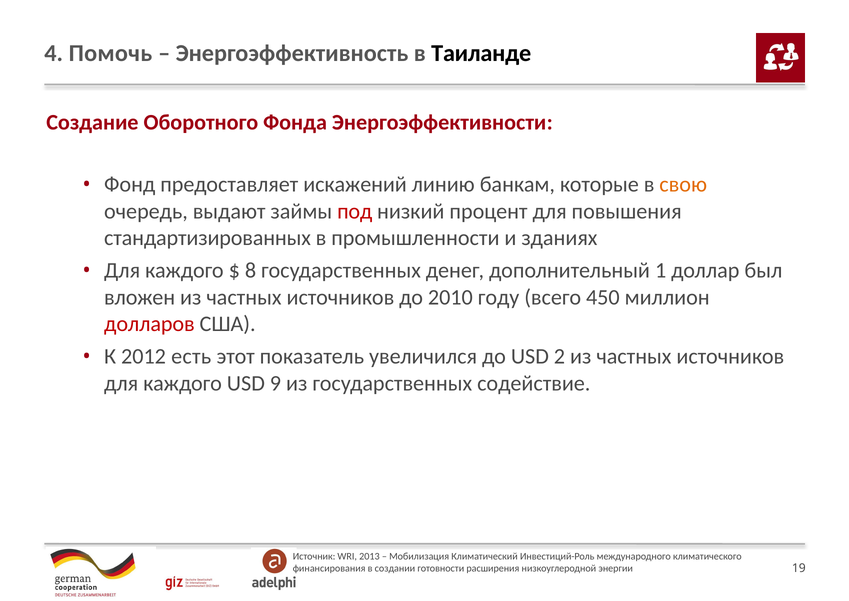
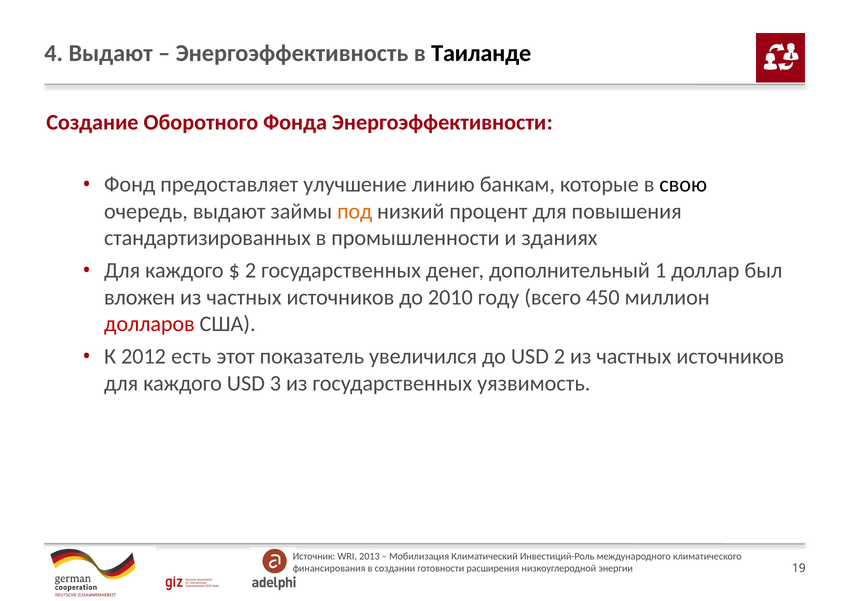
4 Помочь: Помочь -> Выдают
искажений: искажений -> улучшение
свою colour: orange -> black
под colour: red -> orange
8 at (251, 270): 8 -> 2
9: 9 -> 3
содействие: содействие -> уязвимость
